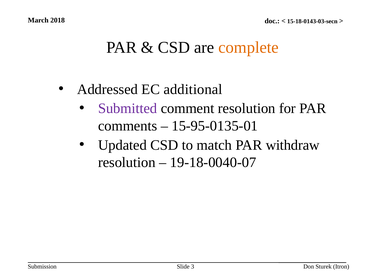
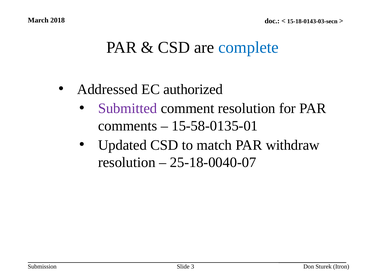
complete colour: orange -> blue
additional: additional -> authorized
15-95-0135-01: 15-95-0135-01 -> 15-58-0135-01
19-18-0040-07: 19-18-0040-07 -> 25-18-0040-07
